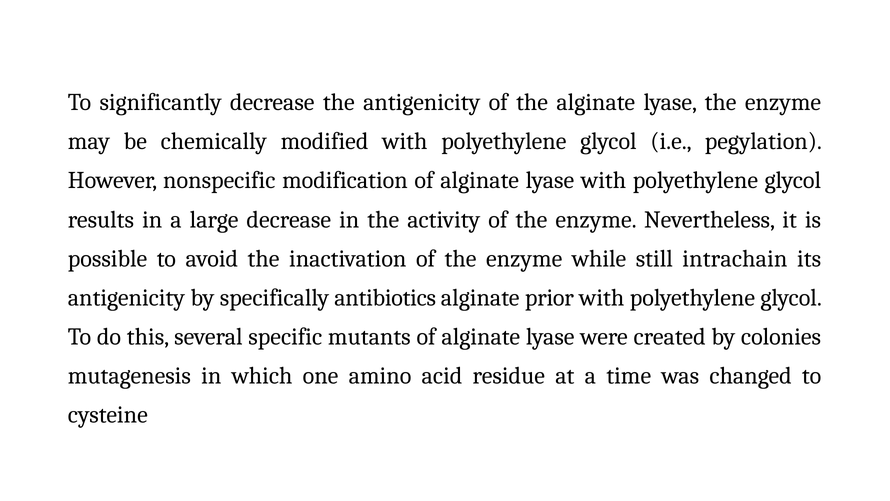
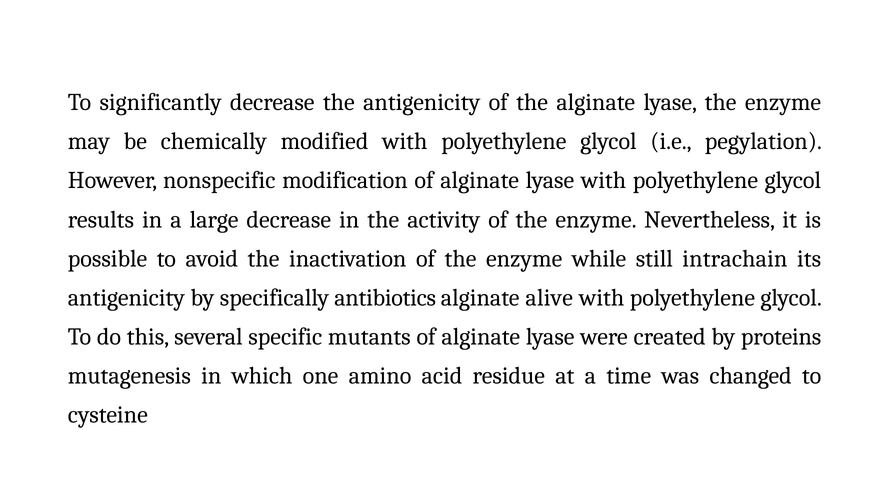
prior: prior -> alive
colonies: colonies -> proteins
